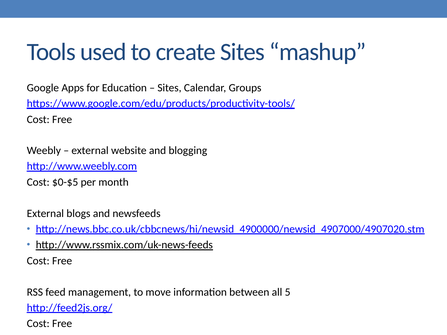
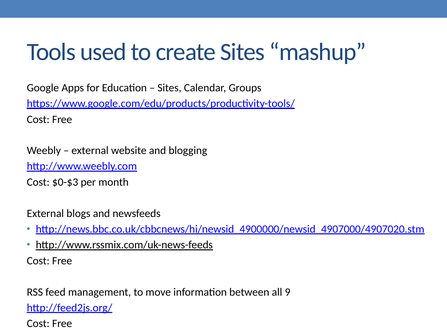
$0-$5: $0-$5 -> $0-$3
5: 5 -> 9
